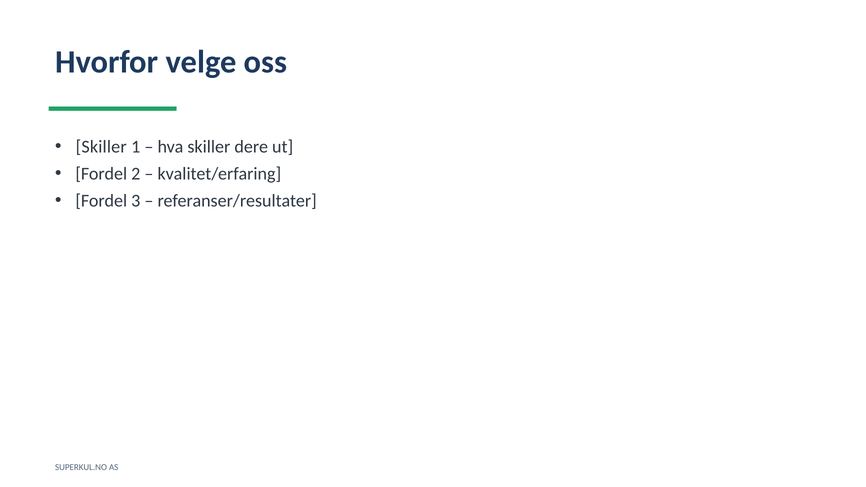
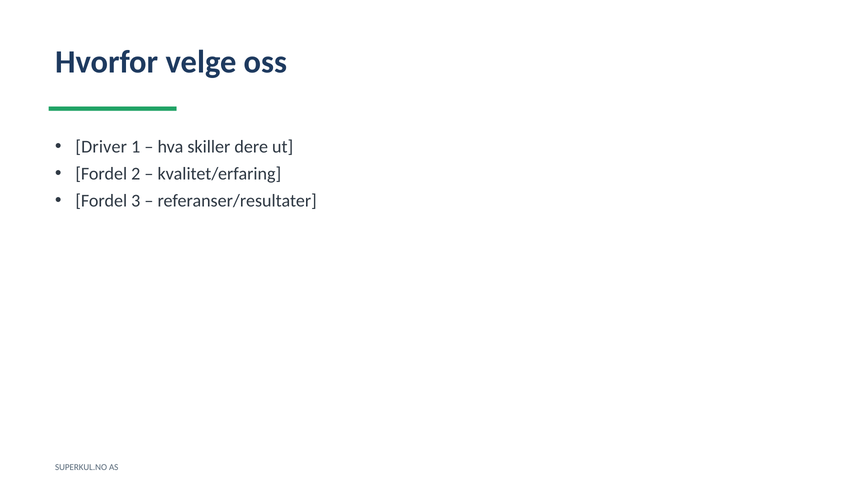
Skiller at (101, 147): Skiller -> Driver
